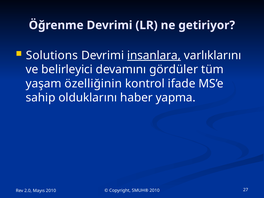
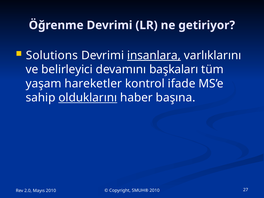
gördüler: gördüler -> başkaları
özelliğinin: özelliğinin -> hareketler
olduklarını underline: none -> present
yapma: yapma -> başına
